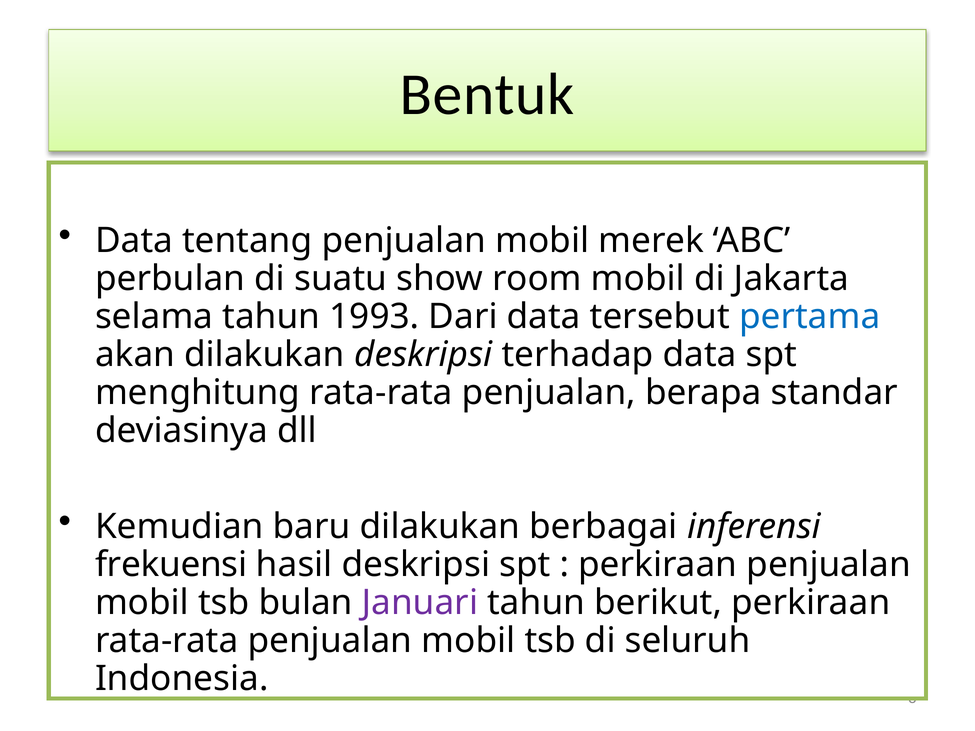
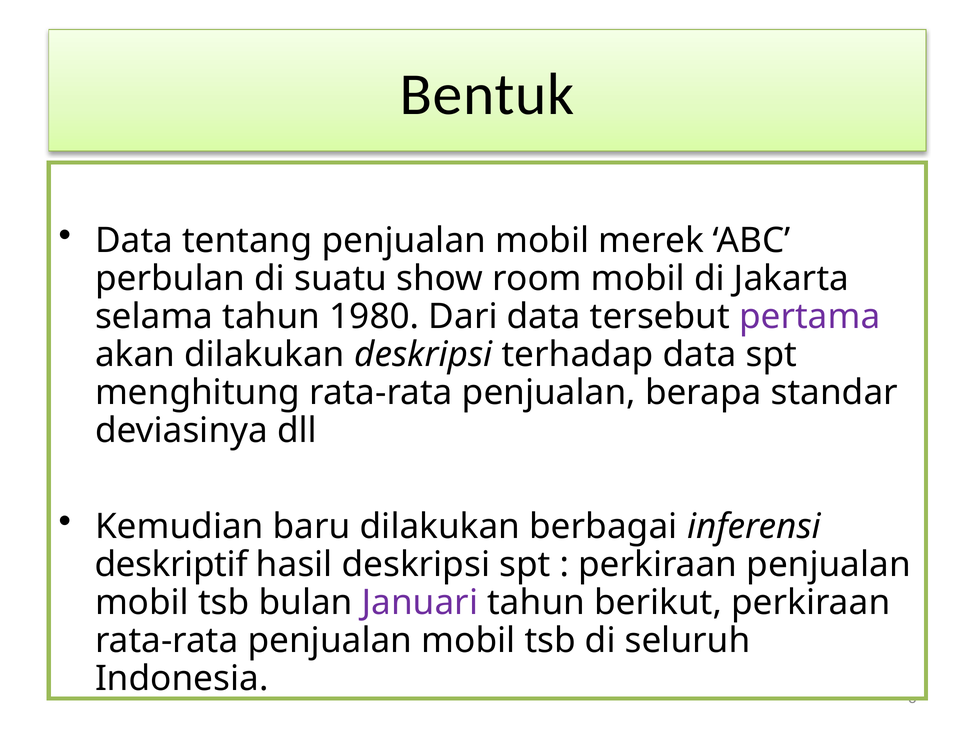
1993: 1993 -> 1980
pertama colour: blue -> purple
frekuensi: frekuensi -> deskriptif
